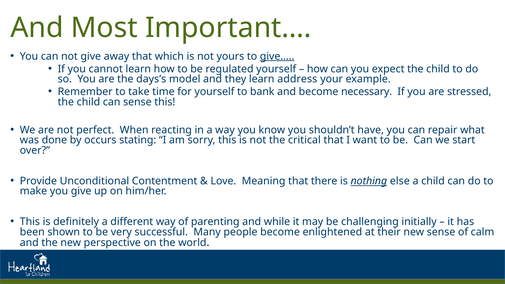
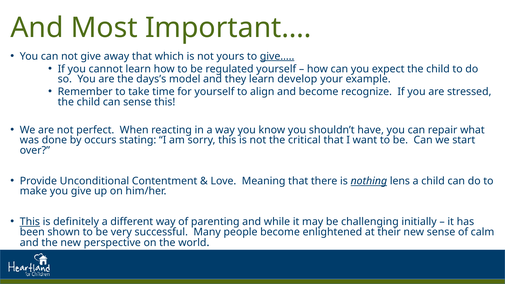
address: address -> develop
bank: bank -> align
necessary: necessary -> recognize
else: else -> lens
This at (30, 222) underline: none -> present
